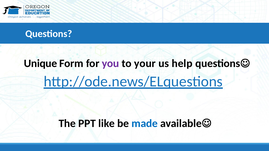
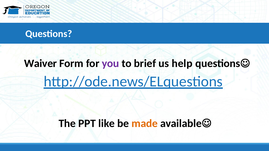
Unique: Unique -> Waiver
your: your -> brief
made colour: blue -> orange
